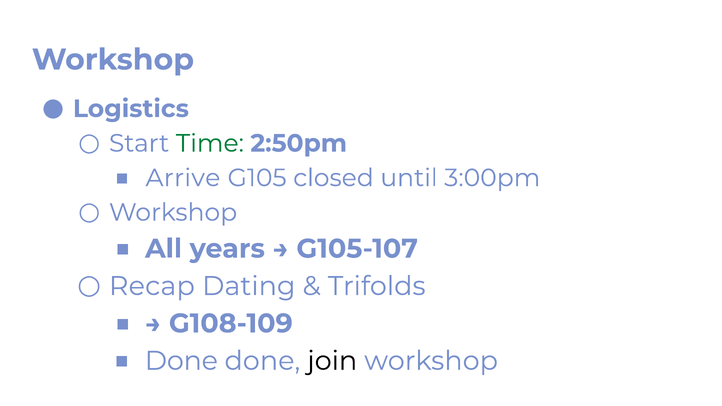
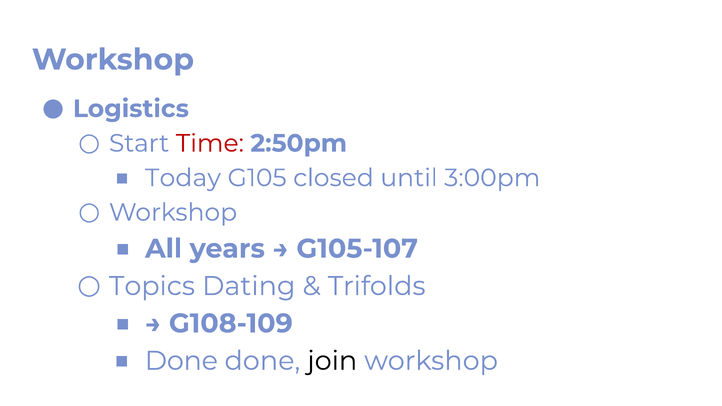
Time colour: green -> red
Arrive: Arrive -> Today
Recap: Recap -> Topics
